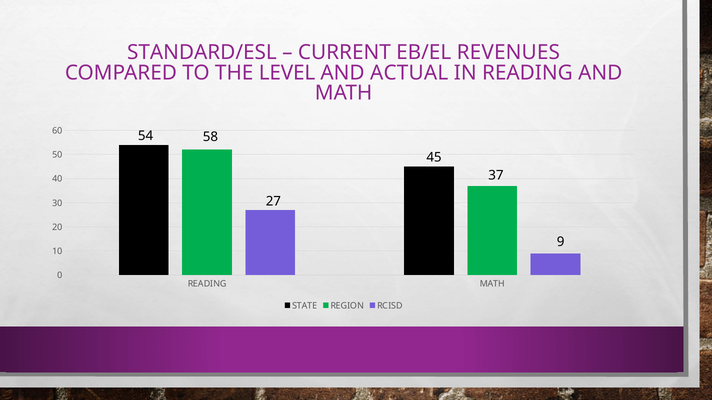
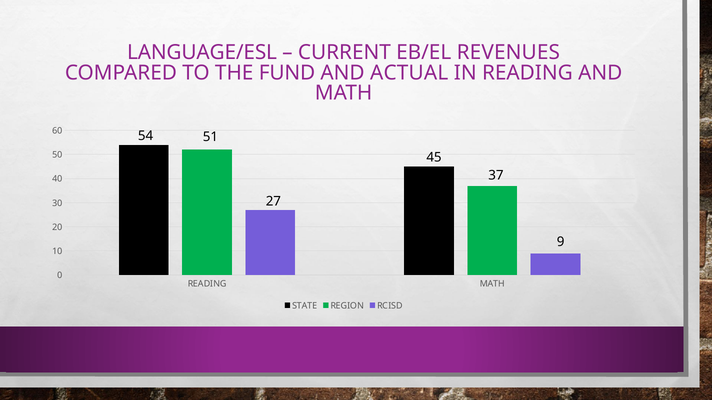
STANDARD/ESL: STANDARD/ESL -> LANGUAGE/ESL
LEVEL: LEVEL -> FUND
58: 58 -> 51
